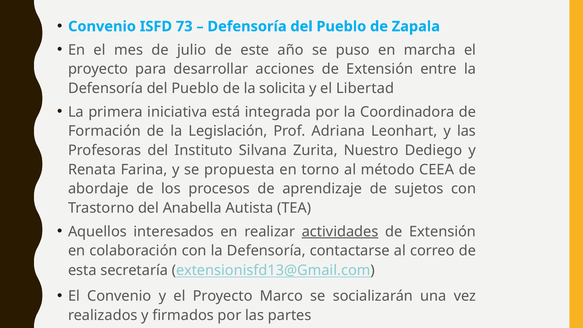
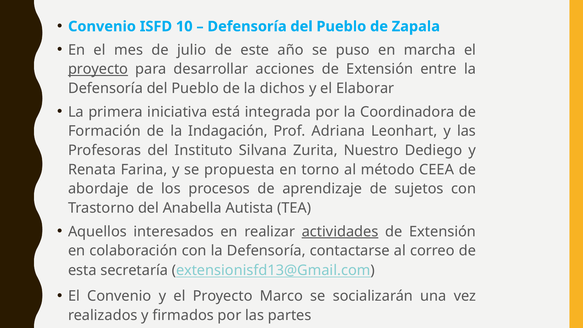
73: 73 -> 10
proyecto at (98, 69) underline: none -> present
solicita: solicita -> dichos
Libertad: Libertad -> Elaborar
Legislación: Legislación -> Indagación
